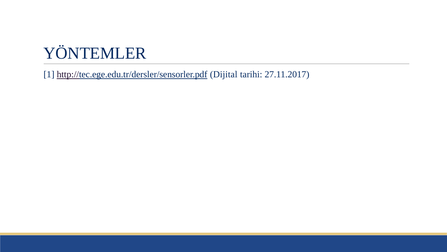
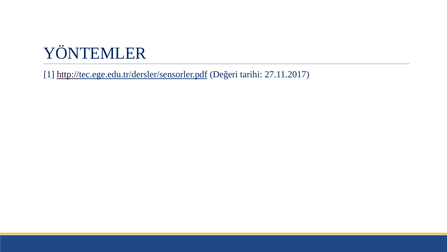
Dijital: Dijital -> Değeri
